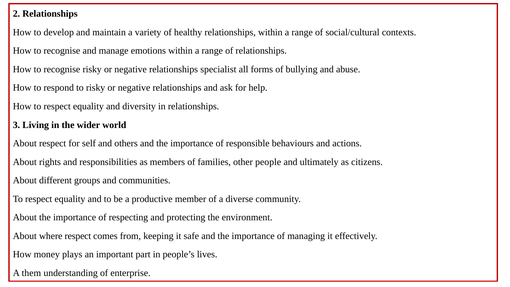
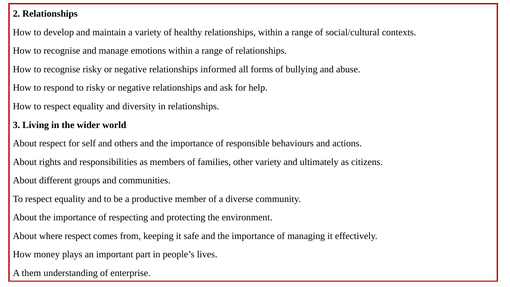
specialist: specialist -> informed
other people: people -> variety
